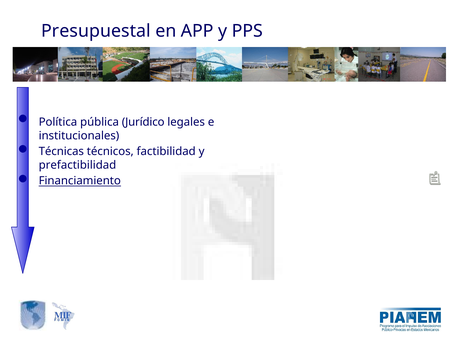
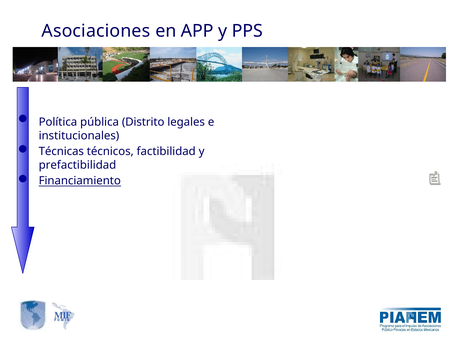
Presupuestal: Presupuestal -> Asociaciones
Jurídico: Jurídico -> Distrito
